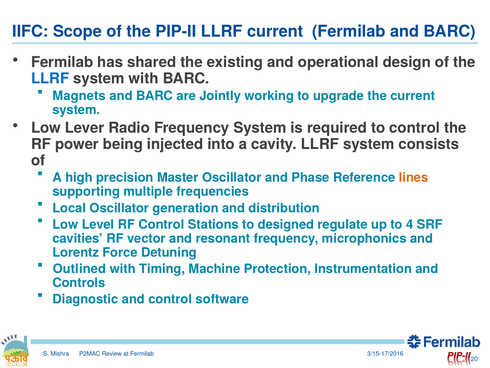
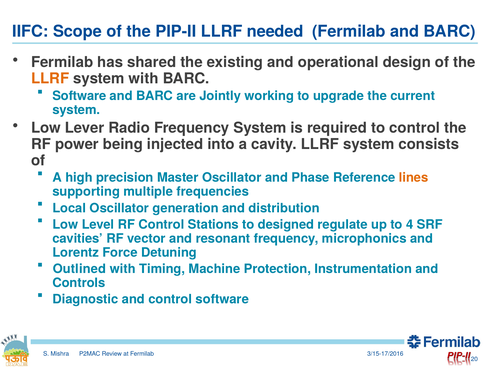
LLRF current: current -> needed
LLRF at (50, 78) colour: blue -> orange
Magnets at (79, 96): Magnets -> Software
